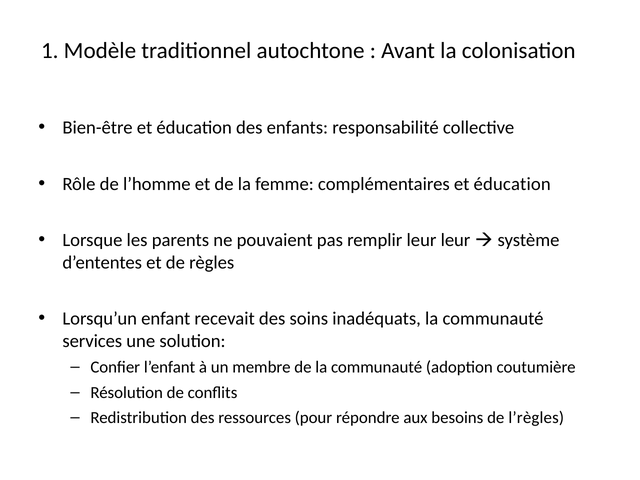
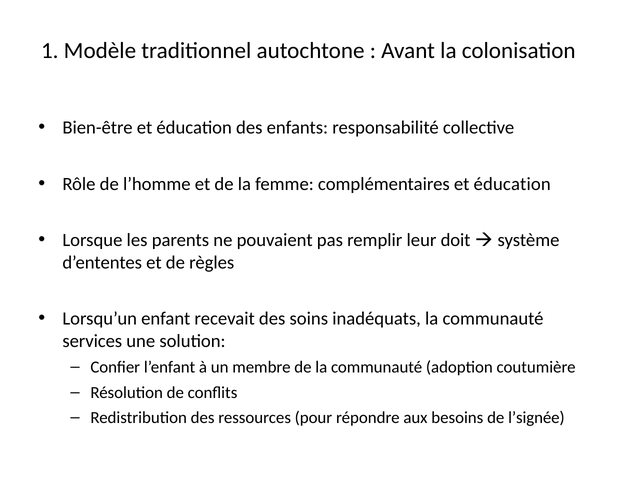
leur leur: leur -> doit
l’règles: l’règles -> l’signée
